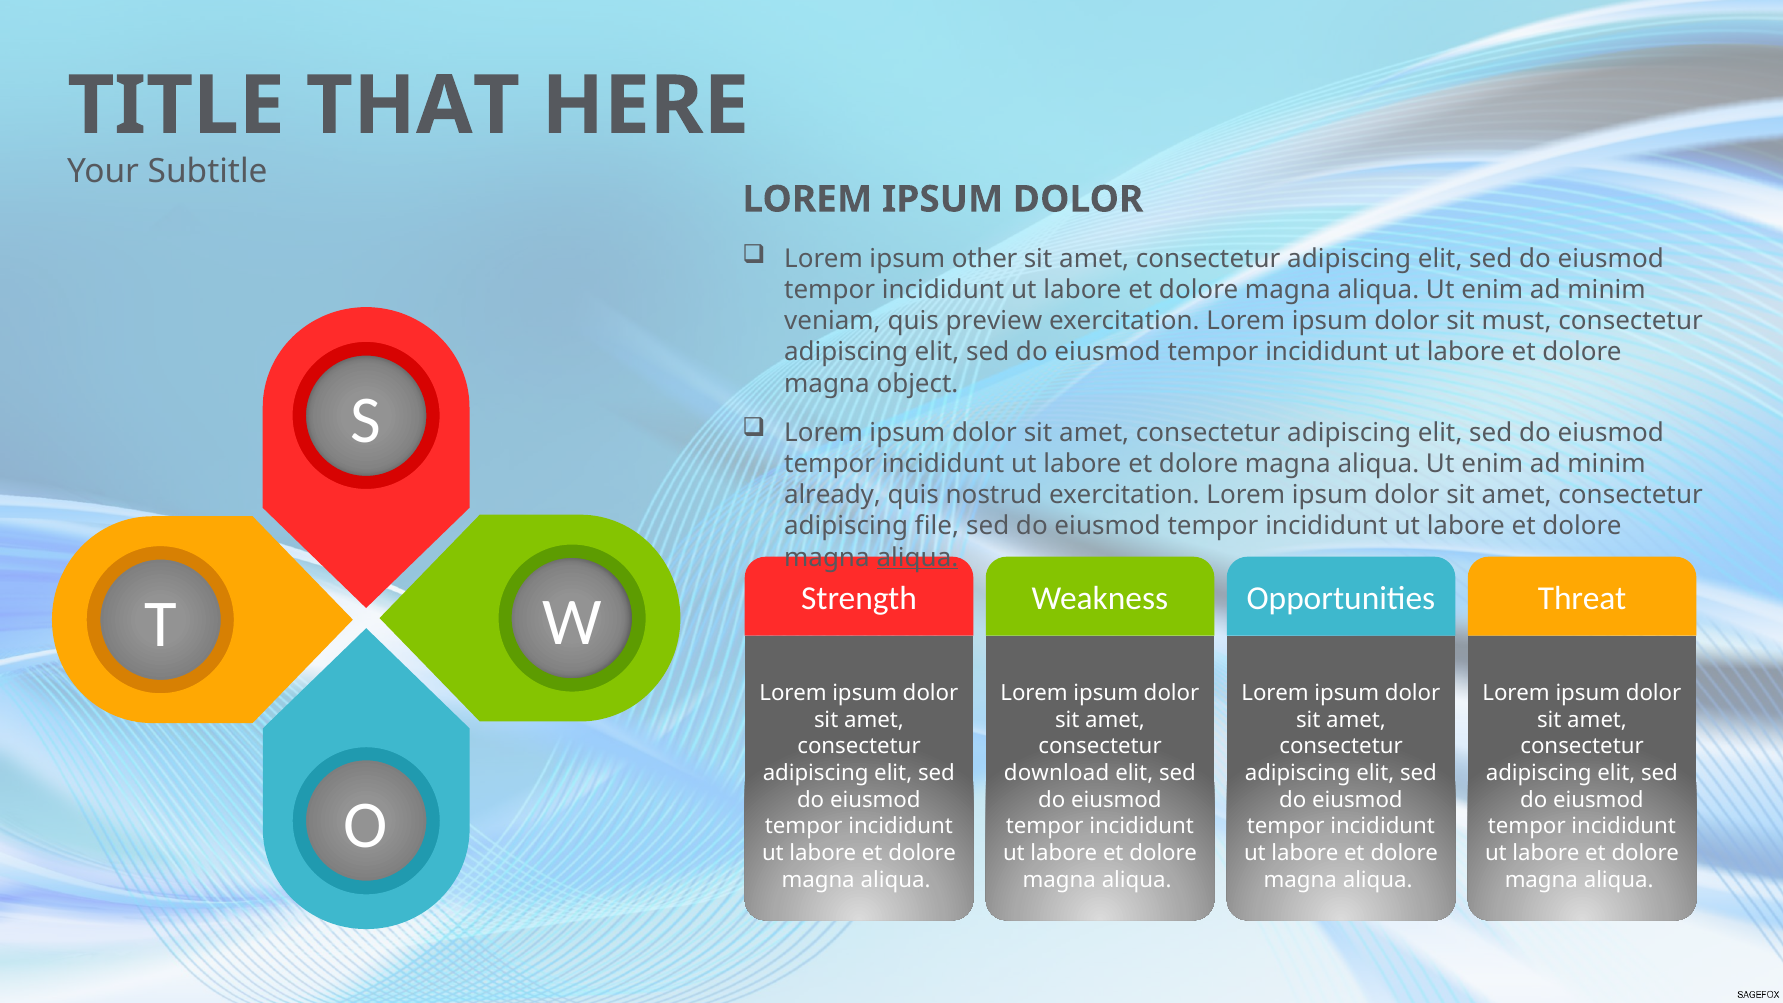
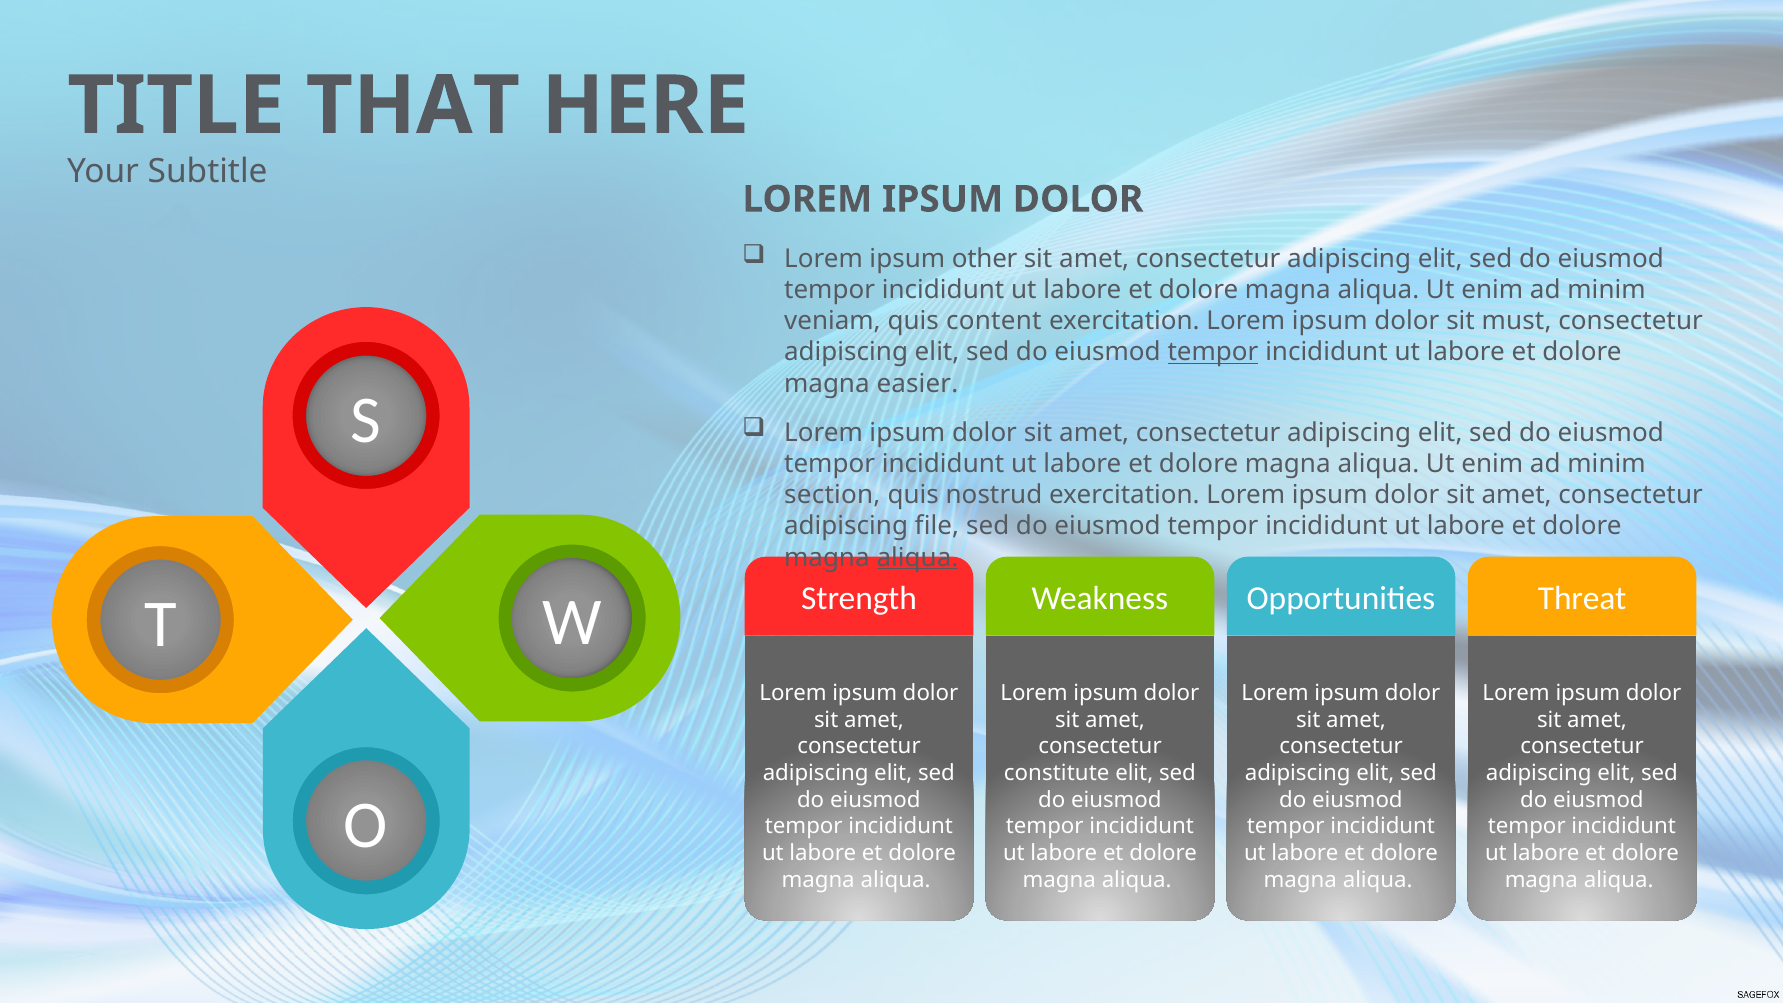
preview: preview -> content
tempor at (1213, 352) underline: none -> present
object: object -> easier
already: already -> section
download: download -> constitute
